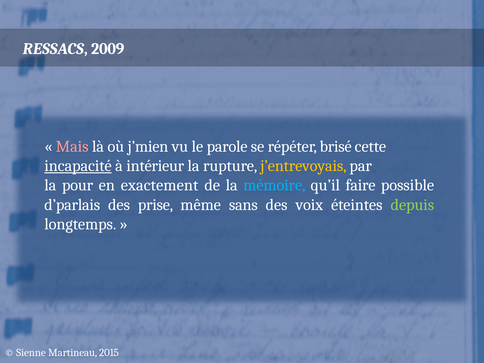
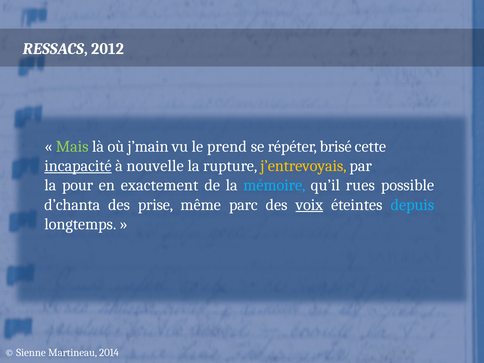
2009: 2009 -> 2012
Mais colour: pink -> light green
j’mien: j’mien -> j’main
parole: parole -> prend
intérieur: intérieur -> nouvelle
faire: faire -> rues
d’parlais: d’parlais -> d’chanta
sans: sans -> parc
voix underline: none -> present
depuis colour: light green -> light blue
2015: 2015 -> 2014
